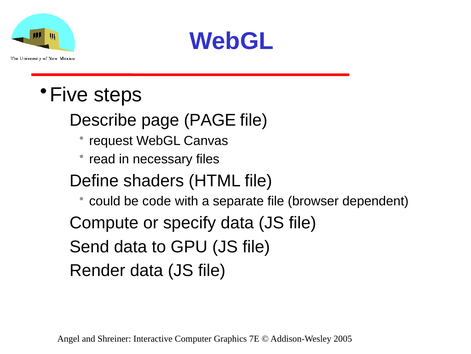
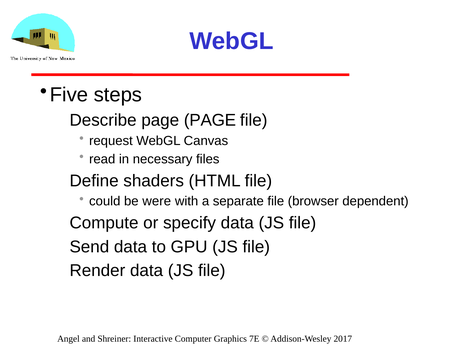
code: code -> were
2005: 2005 -> 2017
